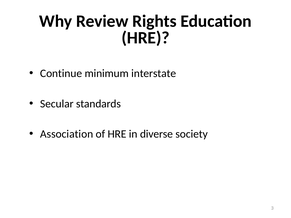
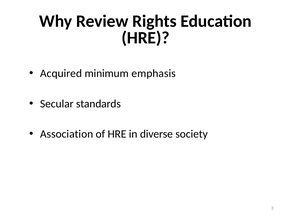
Continue: Continue -> Acquired
interstate: interstate -> emphasis
